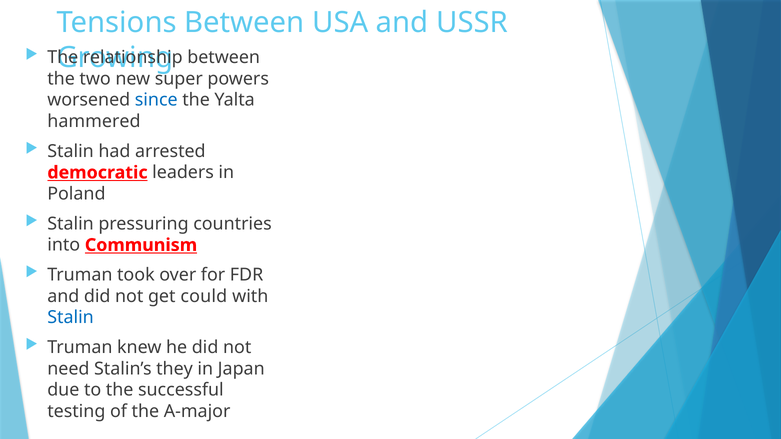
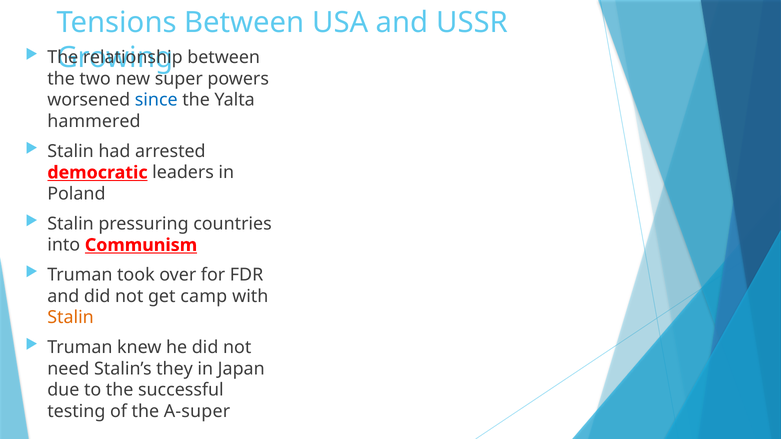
could: could -> camp
Stalin at (71, 318) colour: blue -> orange
A-major: A-major -> A-super
